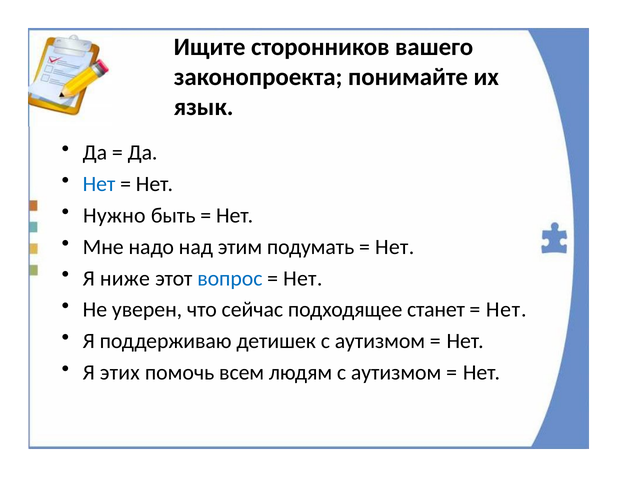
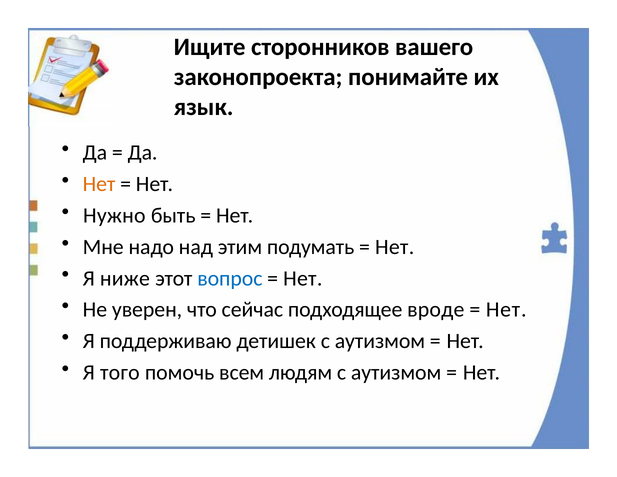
Нет at (99, 184) colour: blue -> orange
станет: станет -> вроде
этих: этих -> того
